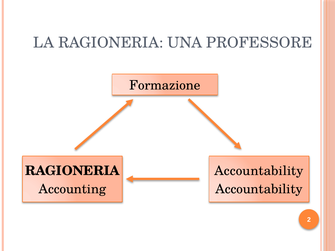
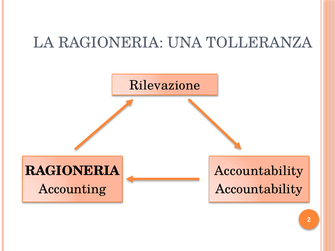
PROFESSORE: PROFESSORE -> TOLLERANZA
Formazione: Formazione -> Rilevazione
